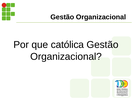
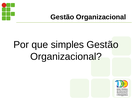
católica: católica -> simples
